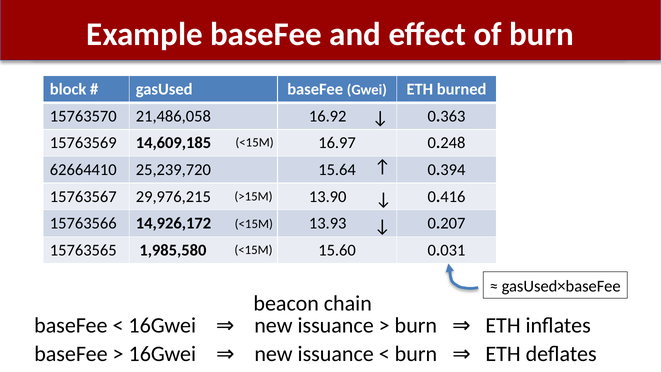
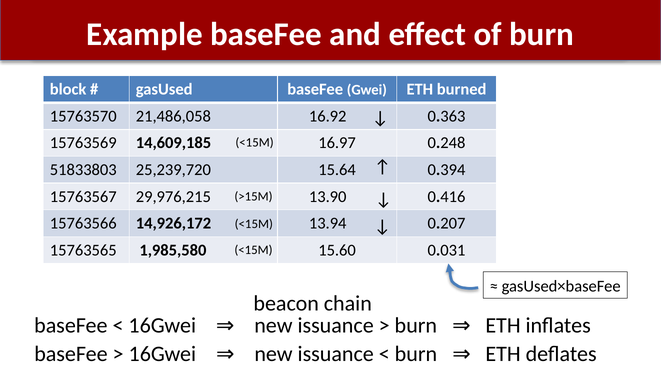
62664410: 62664410 -> 51833803
13.93: 13.93 -> 13.94
